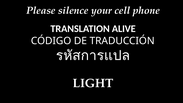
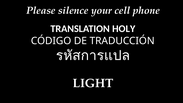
ALIVE: ALIVE -> HOLY
